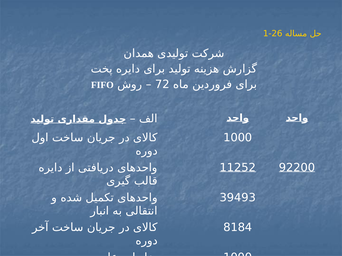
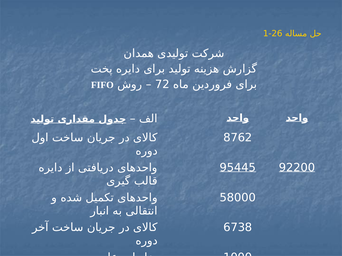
1000 at (238, 138): 1000 -> 8762
11252: 11252 -> 95445
39493: 39493 -> 58000
8184: 8184 -> 6738
